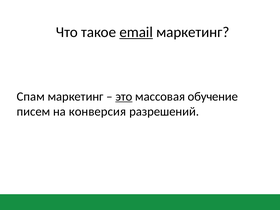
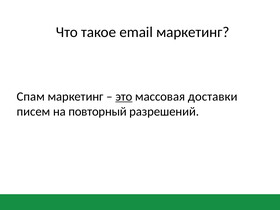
email underline: present -> none
обучение: обучение -> доставки
конверсия: конверсия -> повторный
